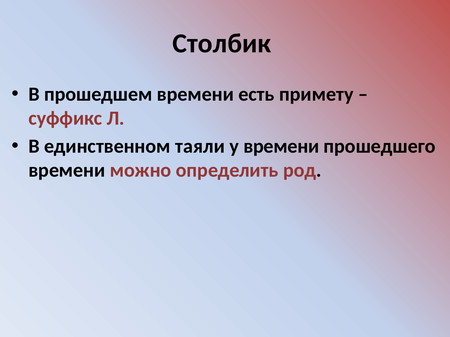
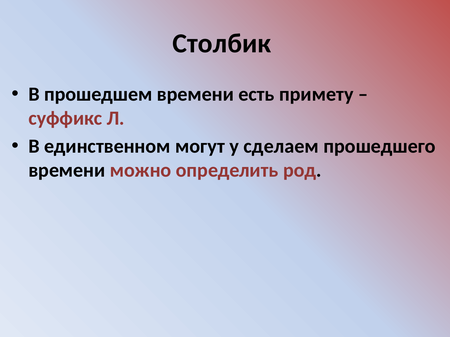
таяли: таяли -> могут
у времени: времени -> сделаем
